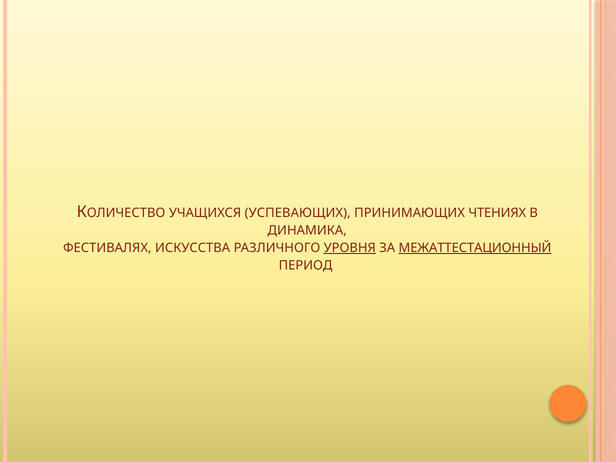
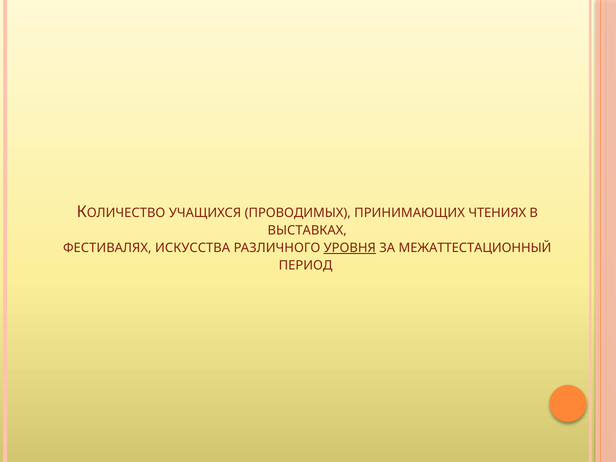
УСПЕВАЮЩИХ: УСПЕВАЮЩИХ -> ПРОВОДИМЫХ
ДИНАМИКА: ДИНАМИКА -> ВЫСТАВКАХ
МЕЖАТТЕСТАЦИОННЫЙ underline: present -> none
